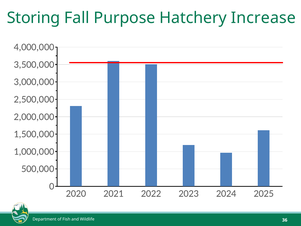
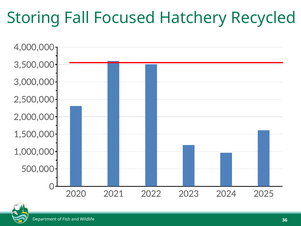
Purpose: Purpose -> Focused
Increase: Increase -> Recycled
